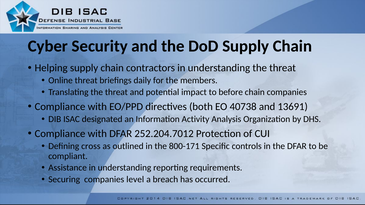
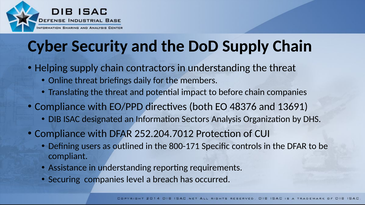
40738: 40738 -> 48376
Activity: Activity -> Sectors
cross: cross -> users
